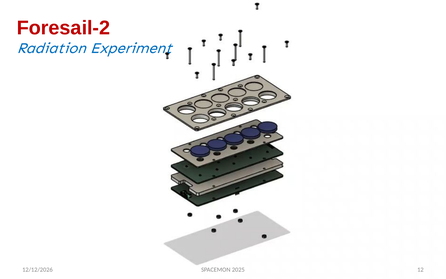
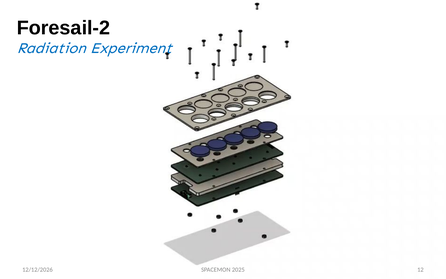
Foresail-2 colour: red -> black
